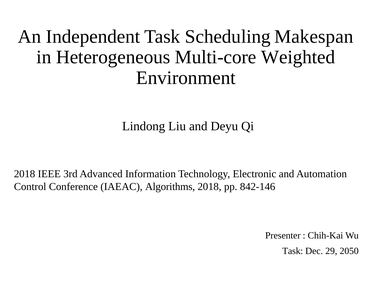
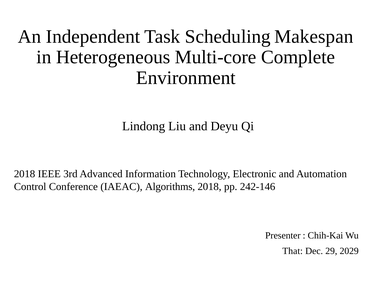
Weighted: Weighted -> Complete
842-146: 842-146 -> 242-146
Task at (293, 251): Task -> That
2050: 2050 -> 2029
